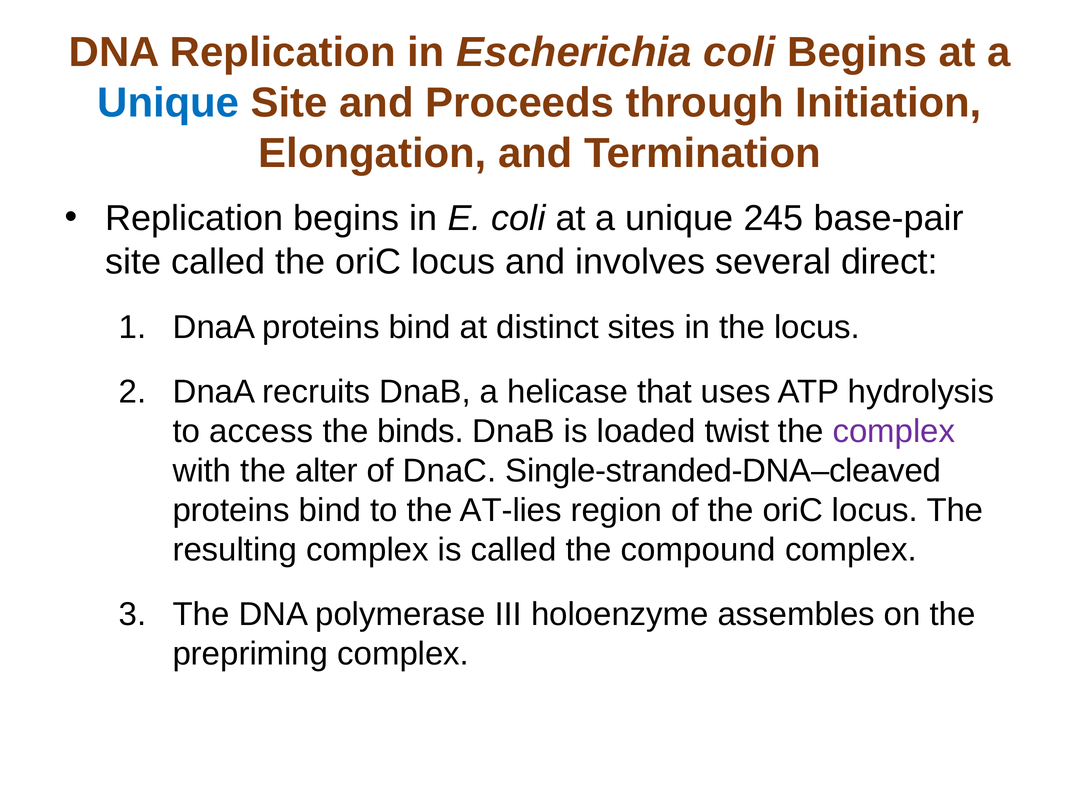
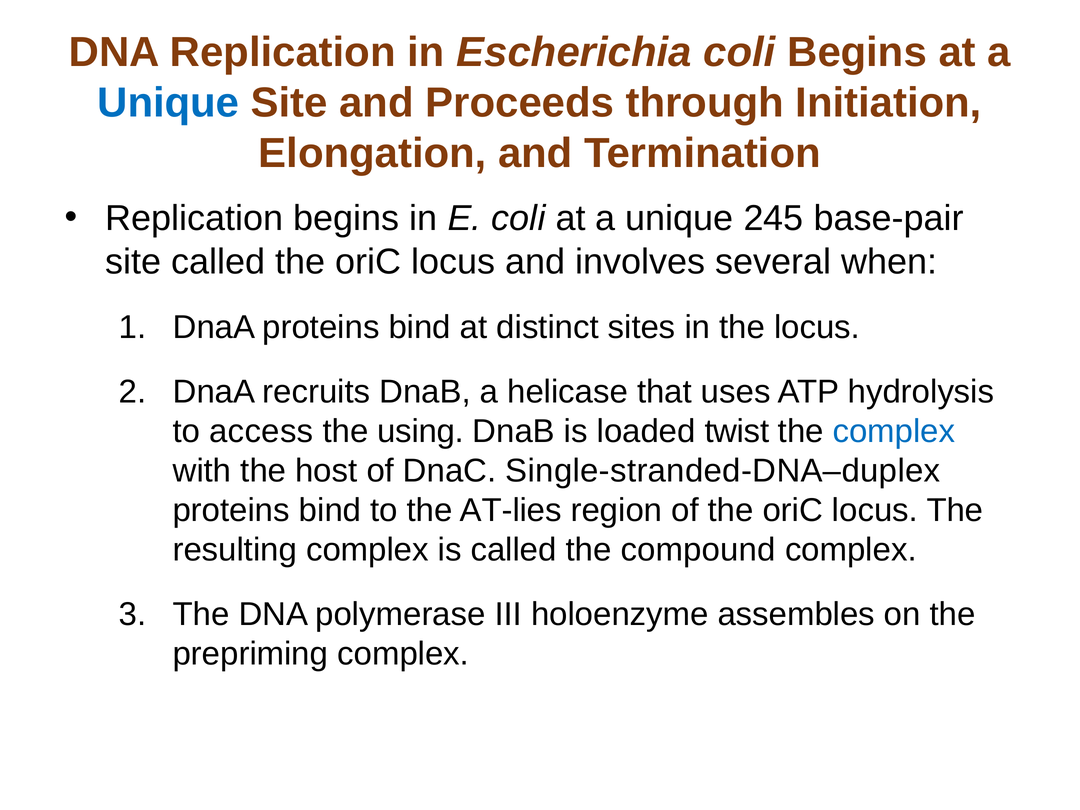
direct: direct -> when
binds: binds -> using
complex at (894, 431) colour: purple -> blue
alter: alter -> host
Single-stranded-DNA–cleaved: Single-stranded-DNA–cleaved -> Single-stranded-DNA–duplex
